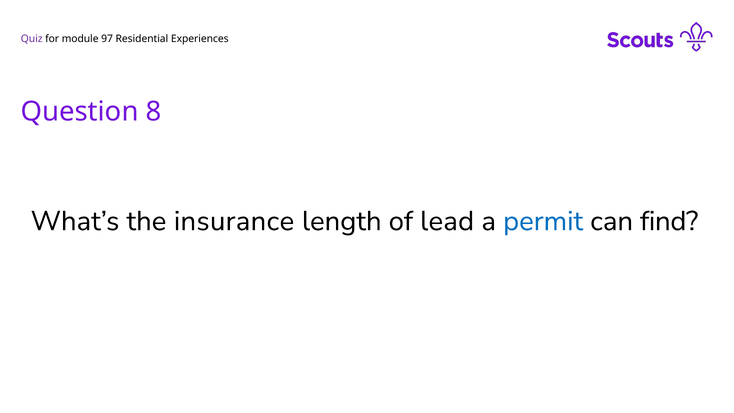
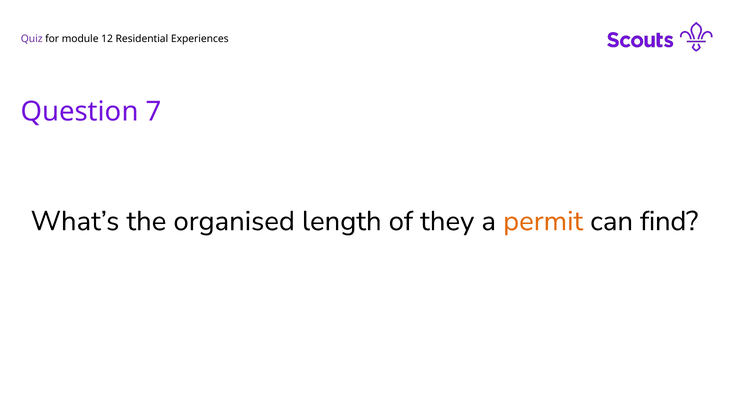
97: 97 -> 12
8: 8 -> 7
insurance: insurance -> organised
lead: lead -> they
permit colour: blue -> orange
